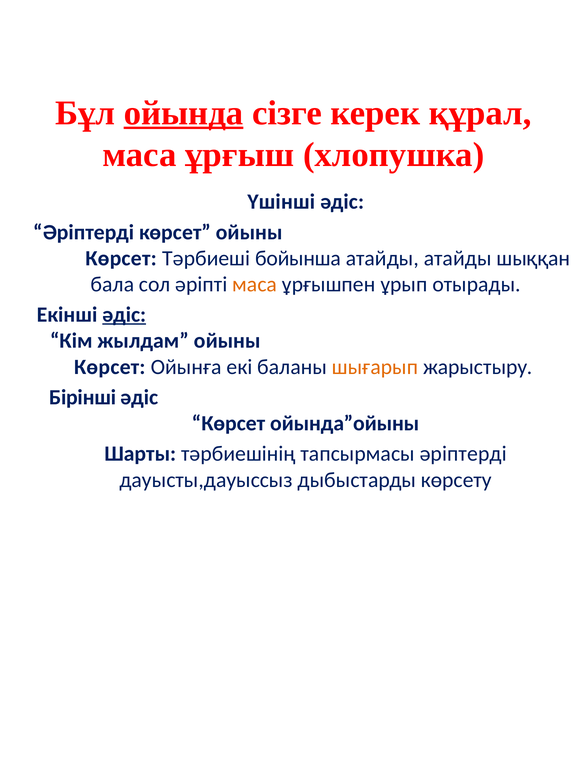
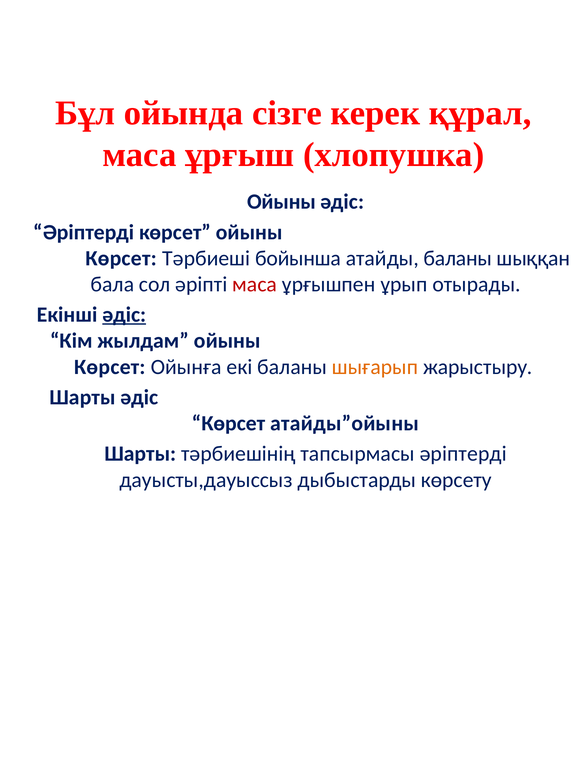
ойында underline: present -> none
Үшінші at (281, 202): Үшінші -> Ойыны
атайды атайды: атайды -> баланы
маса at (255, 285) colour: orange -> red
Бірінші at (83, 398): Бірінші -> Шарты
ойында”ойыны: ойында”ойыны -> атайды”ойыны
